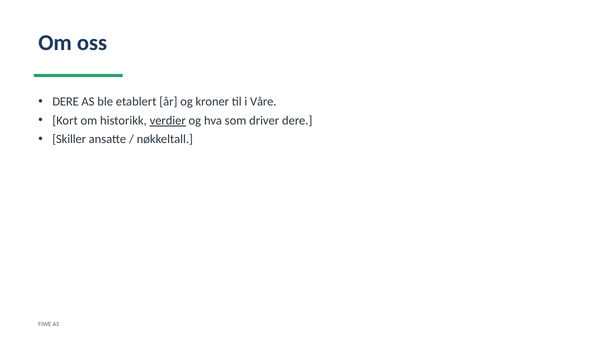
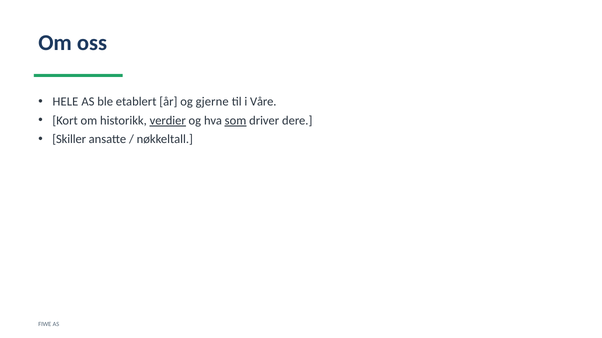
DERE at (66, 102): DERE -> HELE
kroner: kroner -> gjerne
som underline: none -> present
